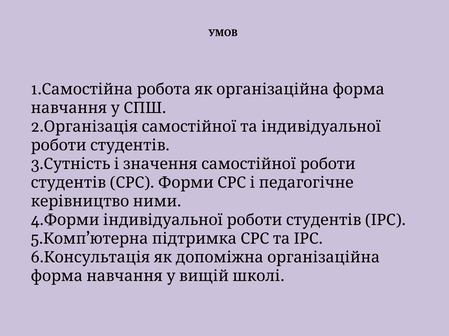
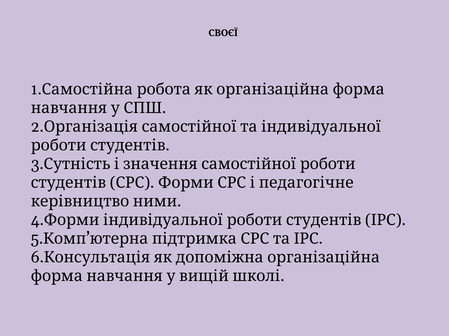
УМОВ: УМОВ -> СВОЄЇ
